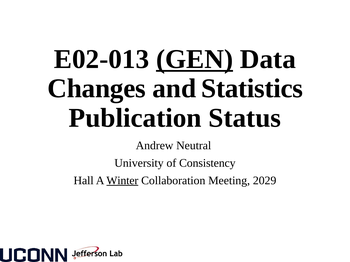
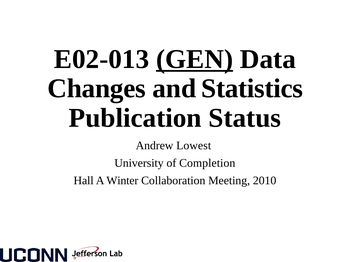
Neutral: Neutral -> Lowest
Consistency: Consistency -> Completion
Winter underline: present -> none
2029: 2029 -> 2010
